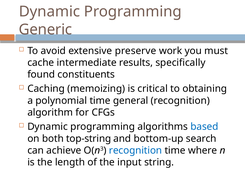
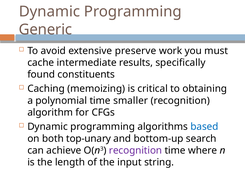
general: general -> smaller
top-string: top-string -> top-unary
recognition at (136, 150) colour: blue -> purple
